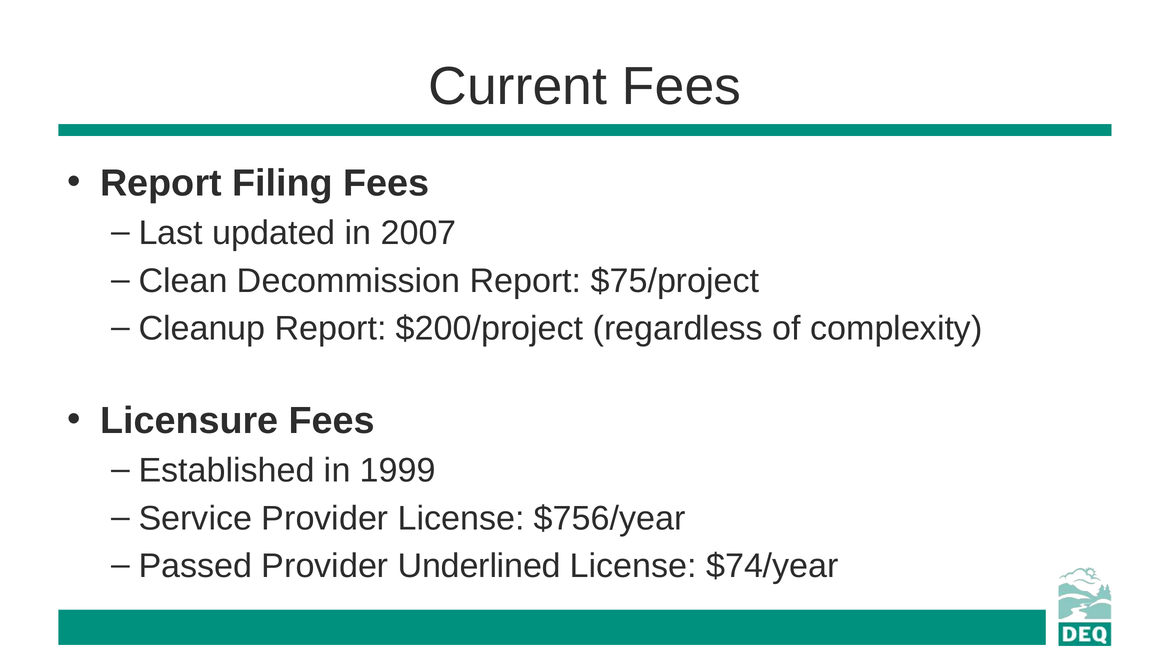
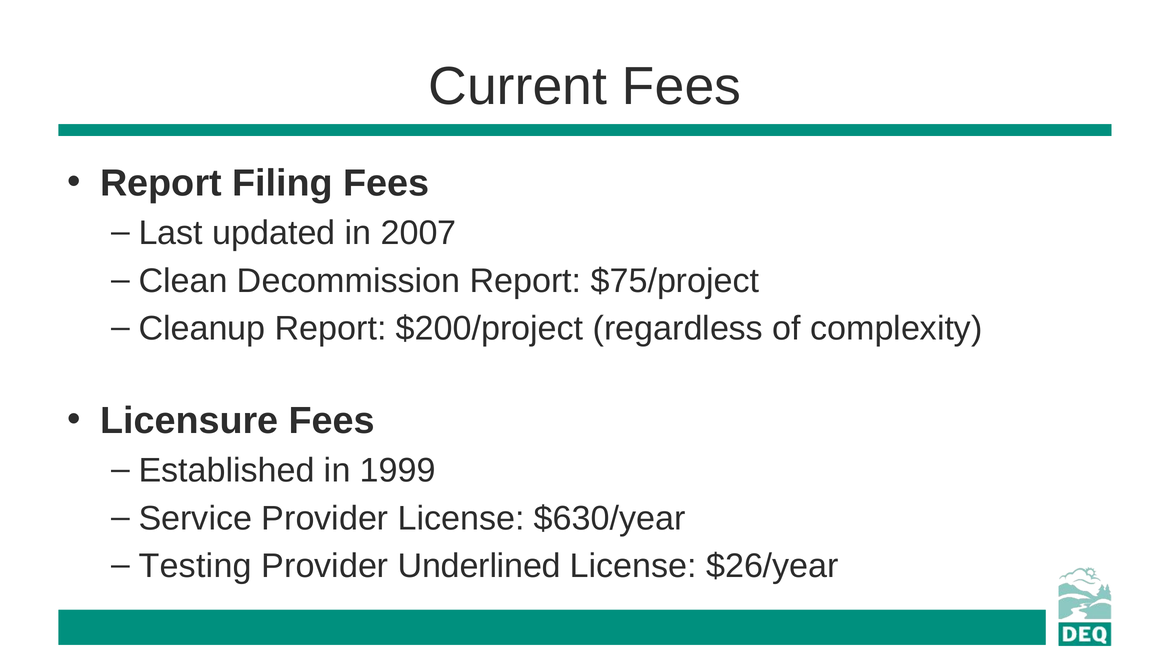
$756/year: $756/year -> $630/year
Passed: Passed -> Testing
$74/year: $74/year -> $26/year
